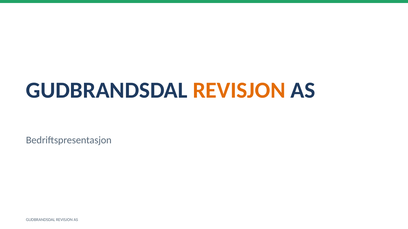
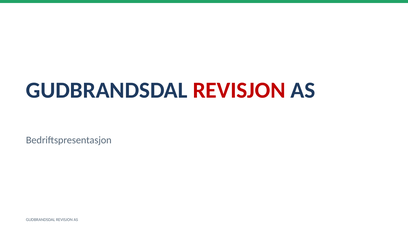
REVISJON at (239, 90) colour: orange -> red
